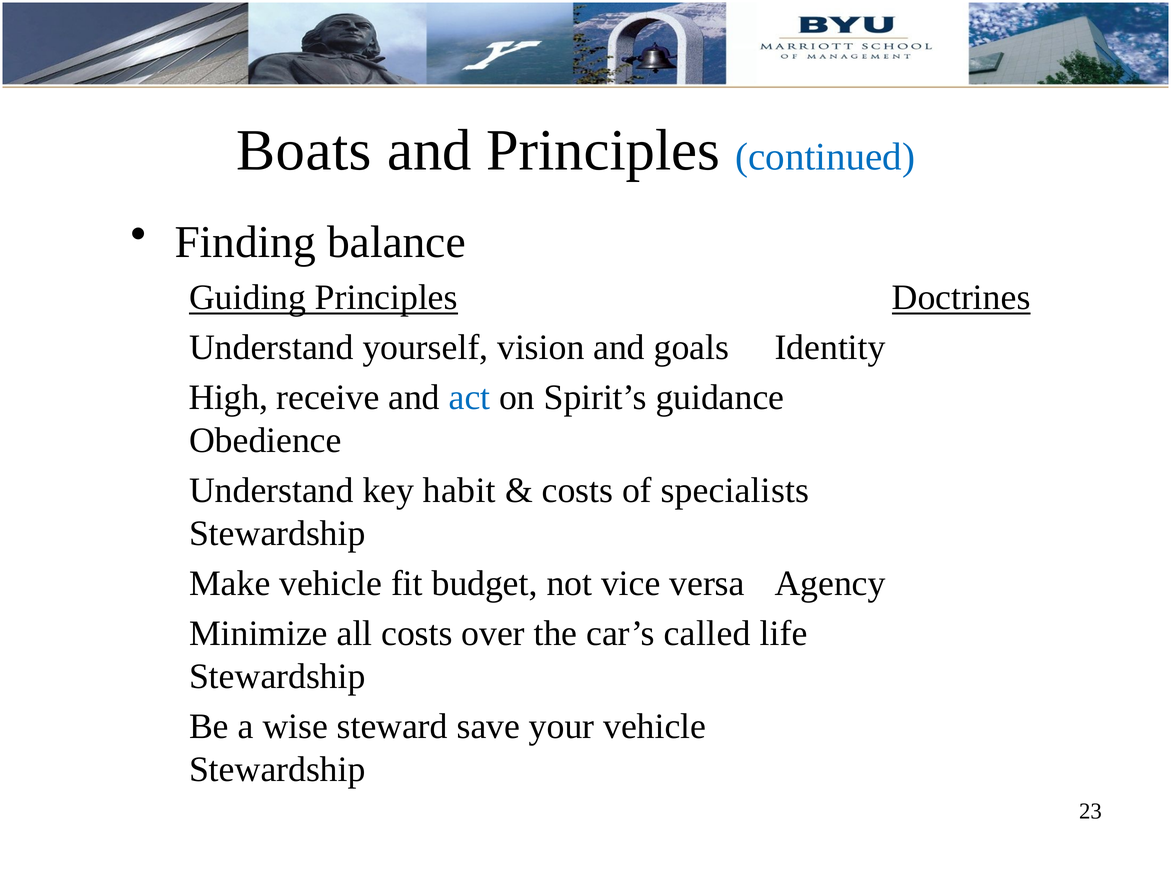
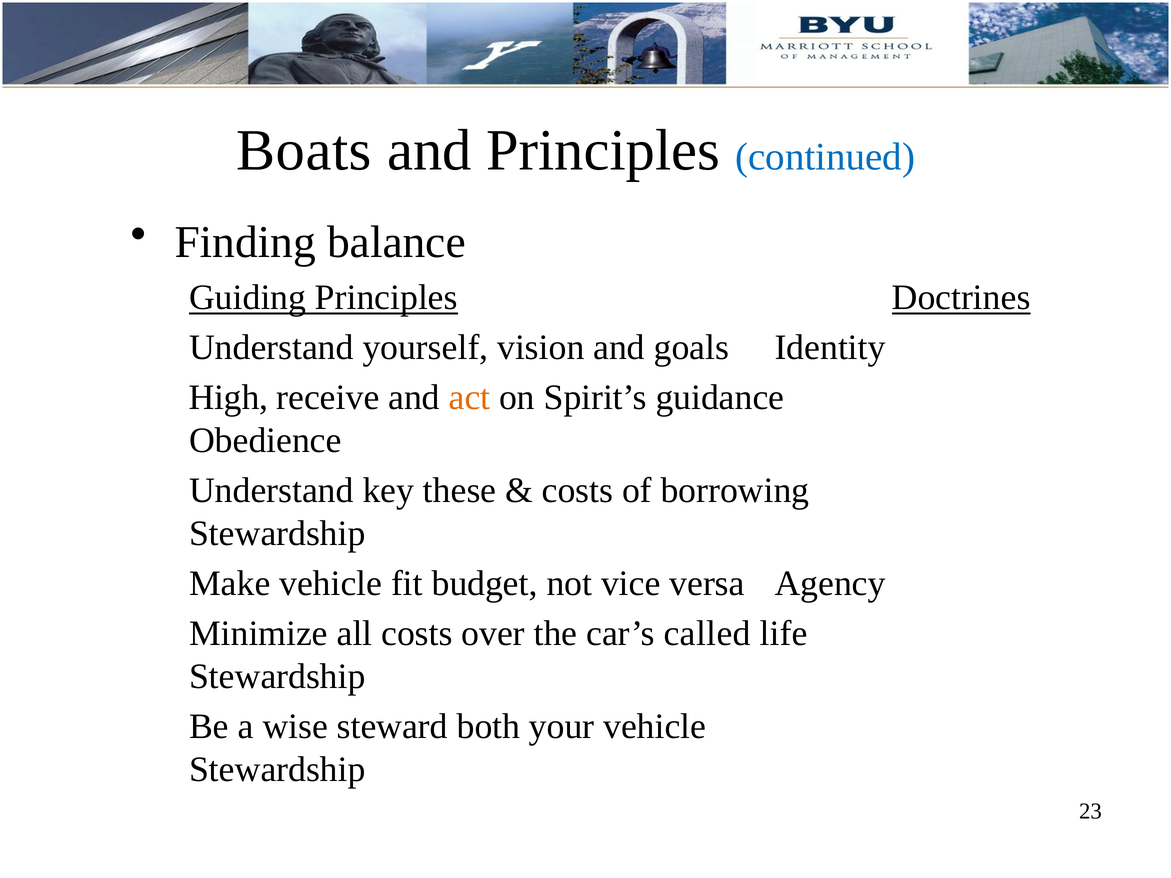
act colour: blue -> orange
habit: habit -> these
specialists: specialists -> borrowing
save: save -> both
